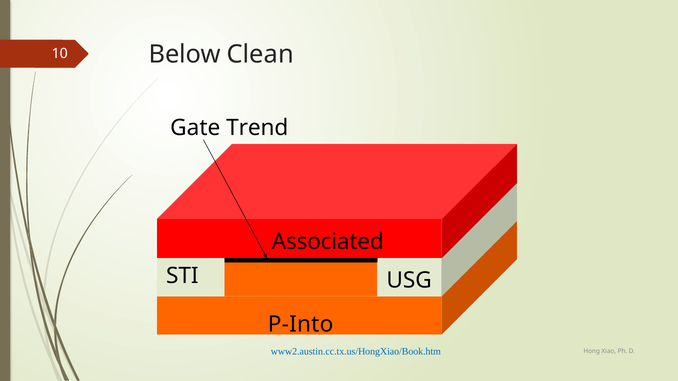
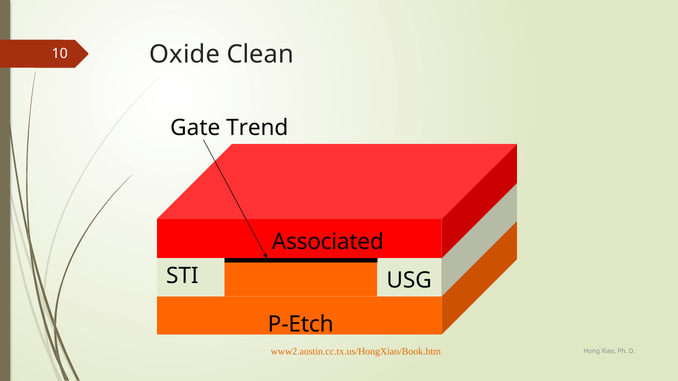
Below: Below -> Oxide
P-Into: P-Into -> P-Etch
www2.austin.cc.tx.us/HongXiao/Book.htm colour: blue -> orange
